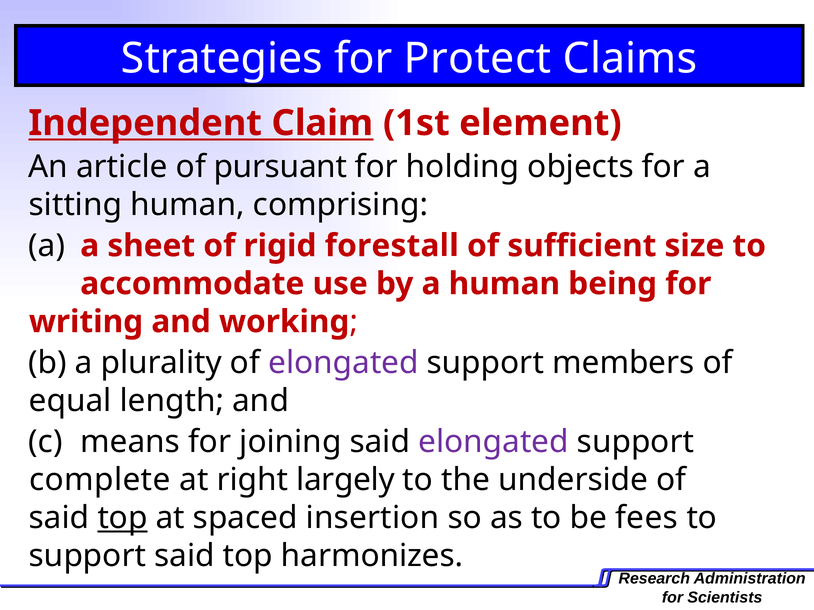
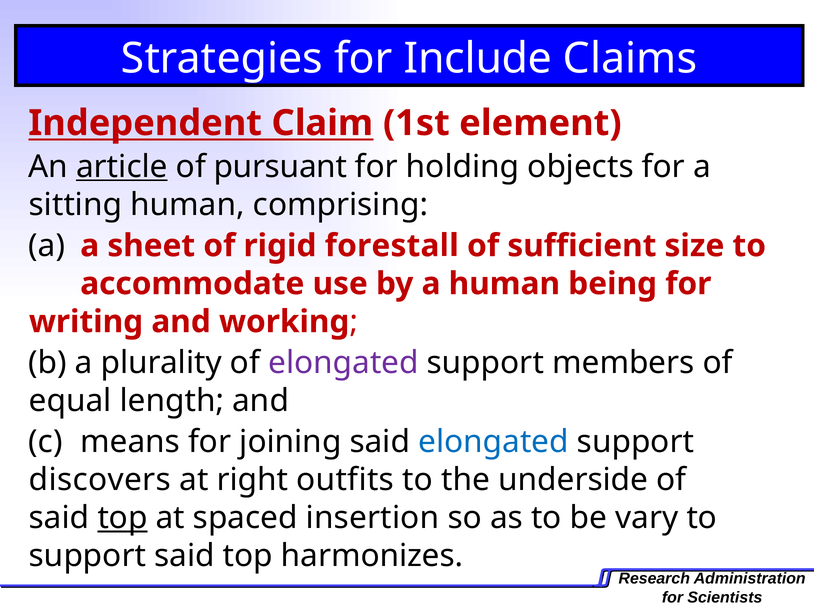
Protect: Protect -> Include
article underline: none -> present
elongated at (494, 442) colour: purple -> blue
complete: complete -> discovers
largely: largely -> outfits
fees: fees -> vary
